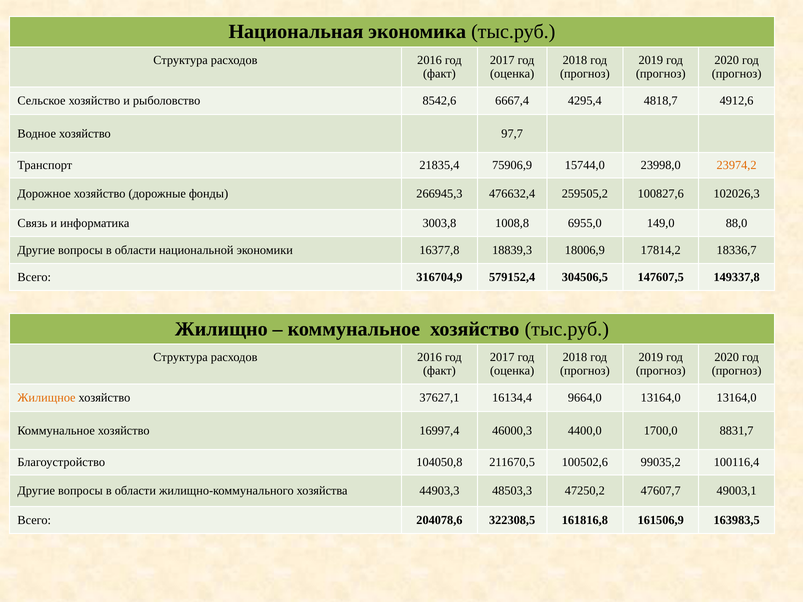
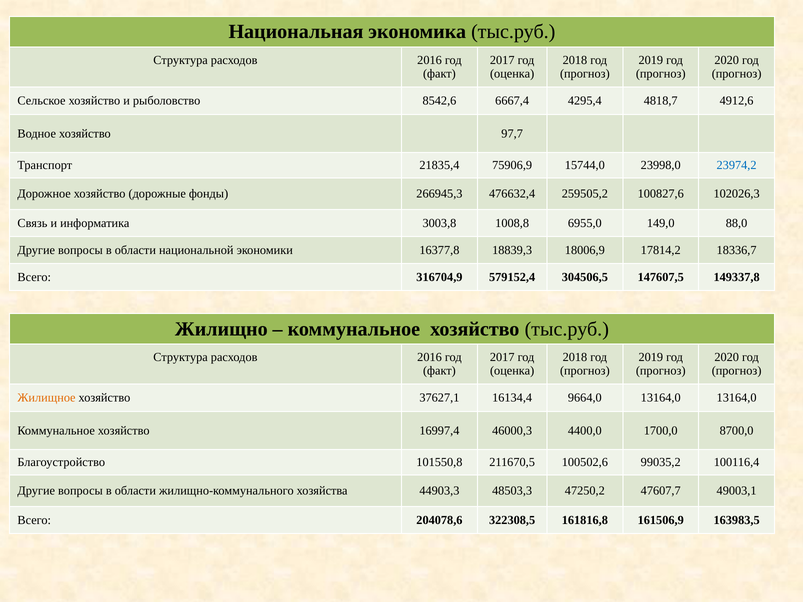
23974,2 colour: orange -> blue
8831,7: 8831,7 -> 8700,0
104050,8: 104050,8 -> 101550,8
